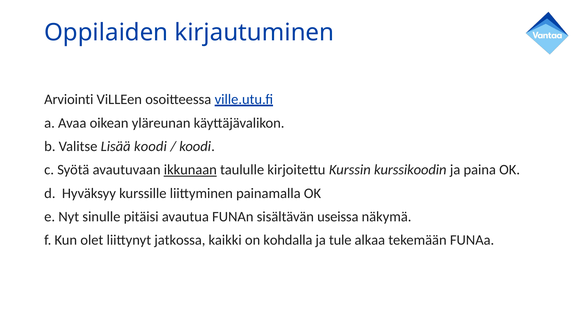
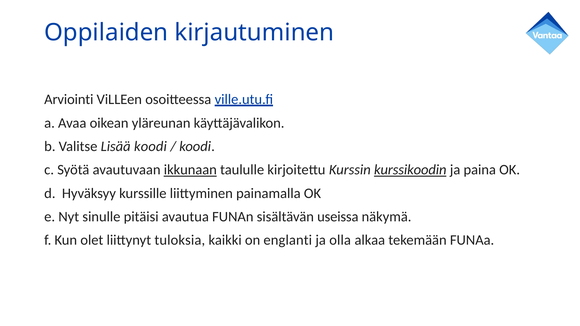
kurssikoodin underline: none -> present
jatkossa: jatkossa -> tuloksia
kohdalla: kohdalla -> englanti
tule: tule -> olla
